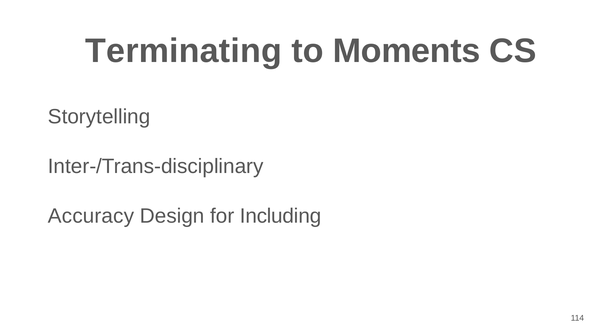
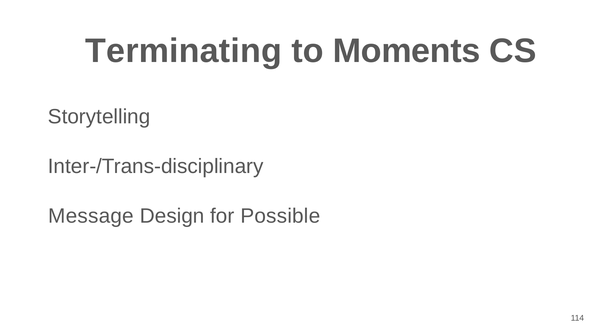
Accuracy: Accuracy -> Message
Including: Including -> Possible
